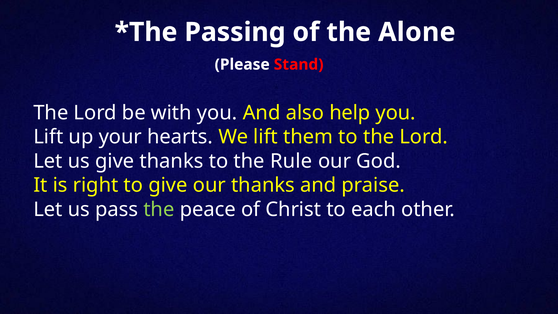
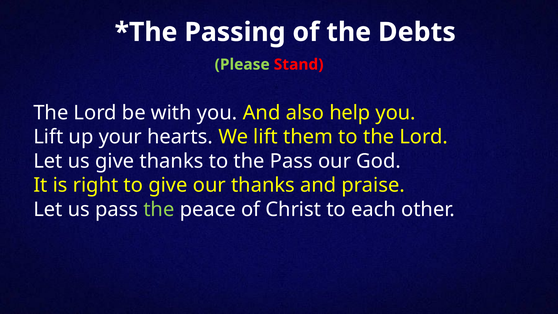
Alone: Alone -> Debts
Please colour: white -> light green
the Rule: Rule -> Pass
